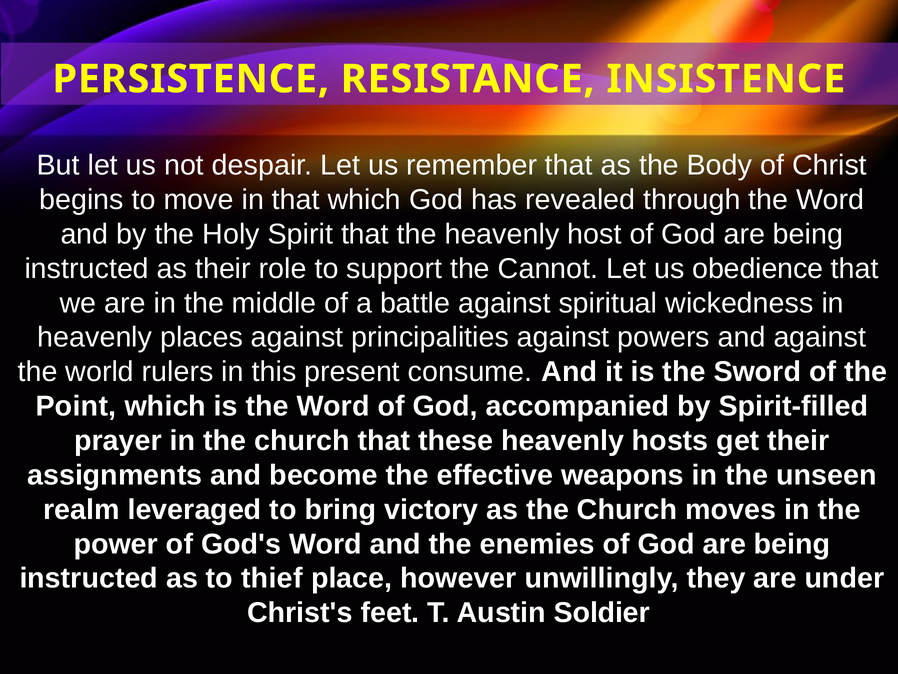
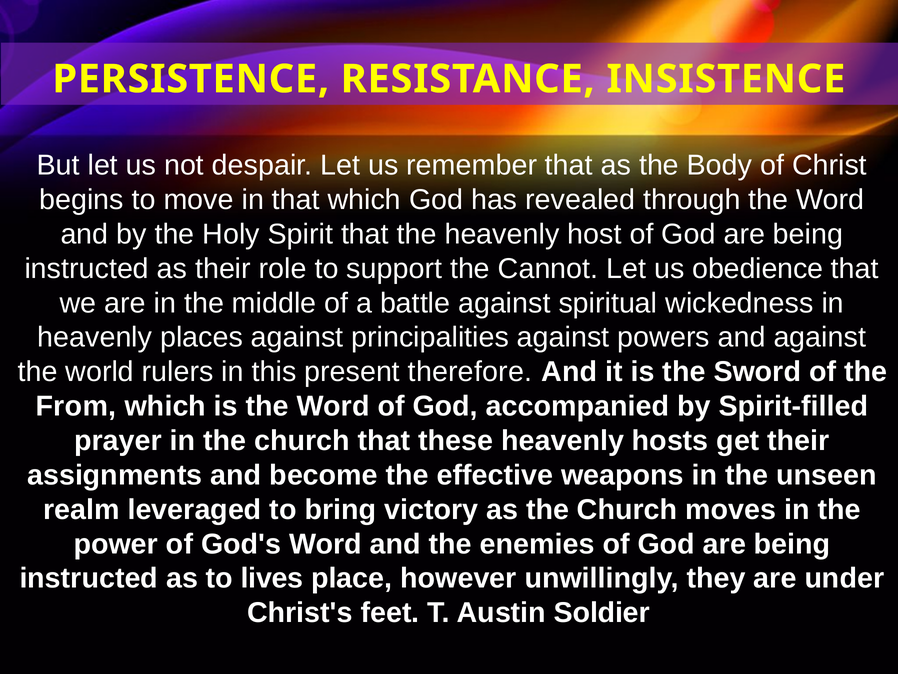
consume: consume -> therefore
Point: Point -> From
thief: thief -> lives
